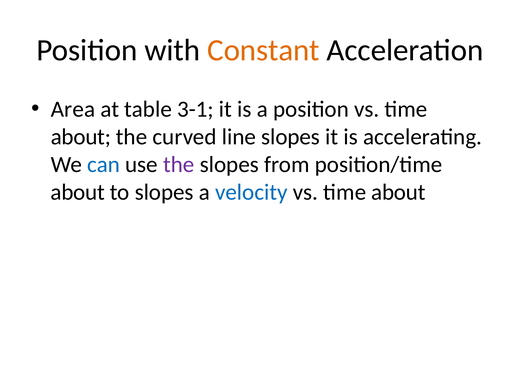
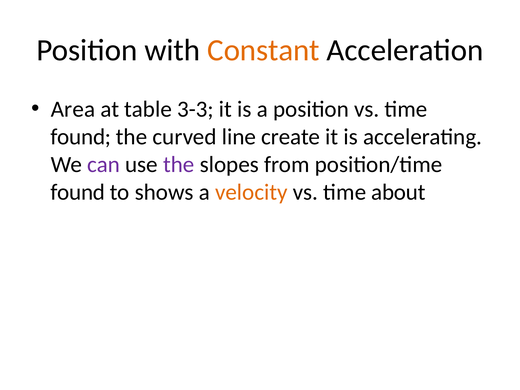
3-1: 3-1 -> 3-3
about at (81, 137): about -> found
line slopes: slopes -> create
can colour: blue -> purple
about at (78, 192): about -> found
to slopes: slopes -> shows
velocity colour: blue -> orange
